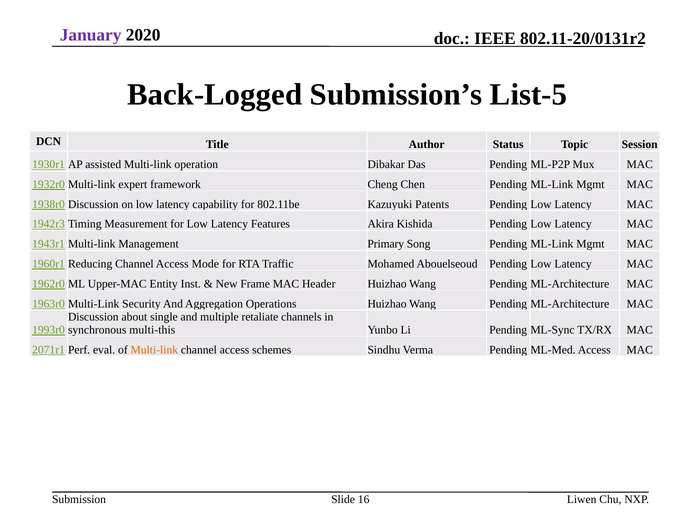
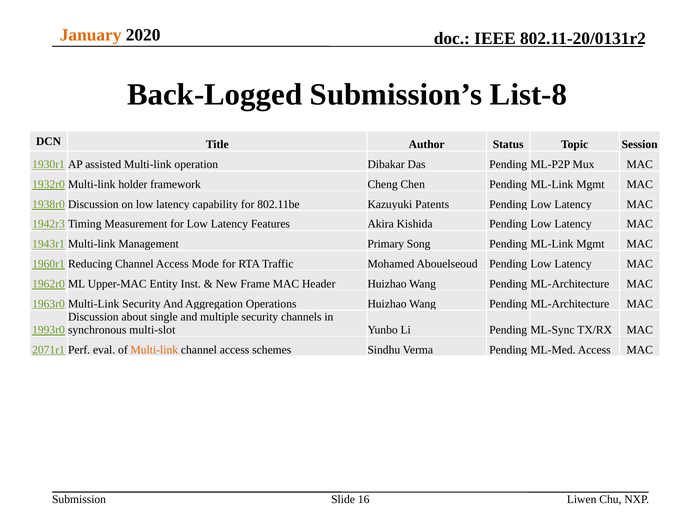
January colour: purple -> orange
List-5: List-5 -> List-8
expert: expert -> holder
multiple retaliate: retaliate -> security
multi-this: multi-this -> multi-slot
